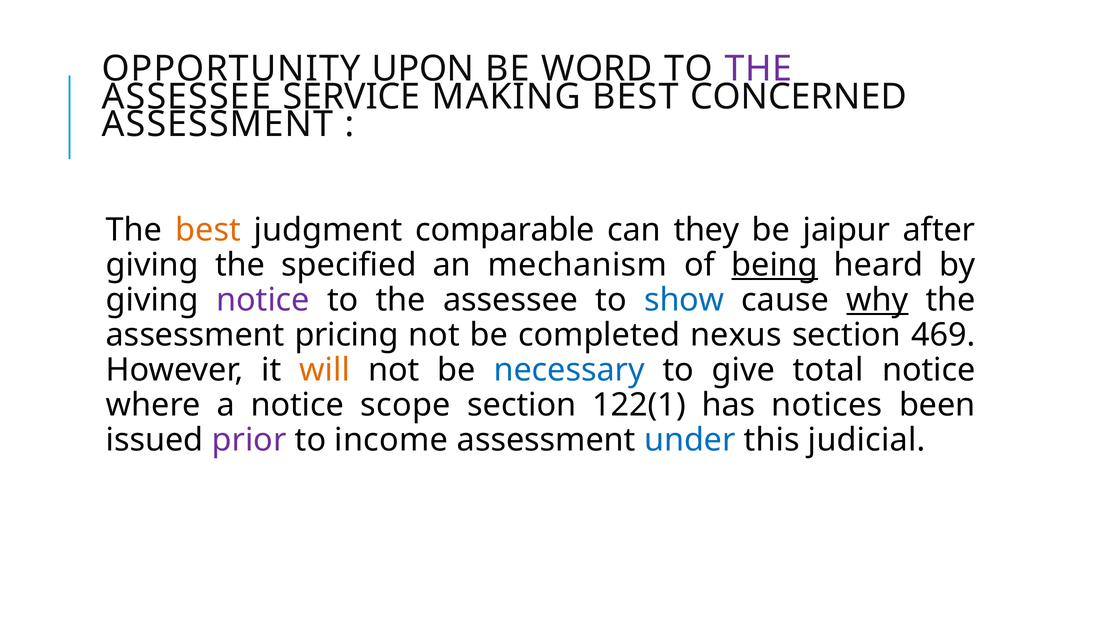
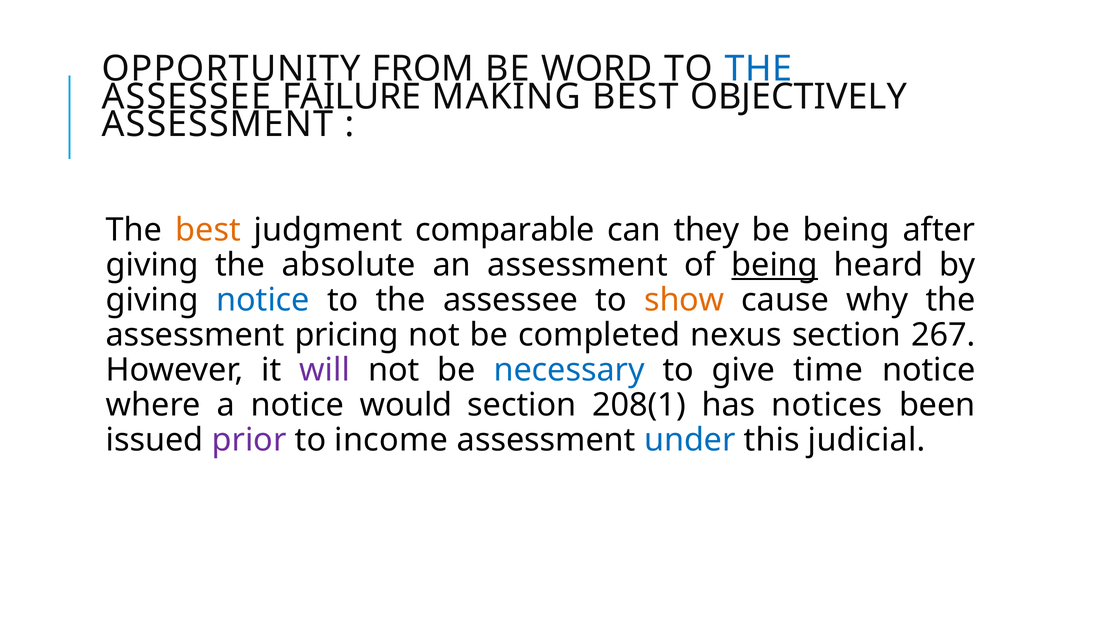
UPON: UPON -> FROM
THE at (758, 69) colour: purple -> blue
SERVICE: SERVICE -> FAILURE
CONCERNED: CONCERNED -> OBJECTIVELY
be jaipur: jaipur -> being
specified: specified -> absolute
an mechanism: mechanism -> assessment
notice at (263, 300) colour: purple -> blue
show colour: blue -> orange
why underline: present -> none
469: 469 -> 267
will colour: orange -> purple
total: total -> time
scope: scope -> would
122(1: 122(1 -> 208(1
